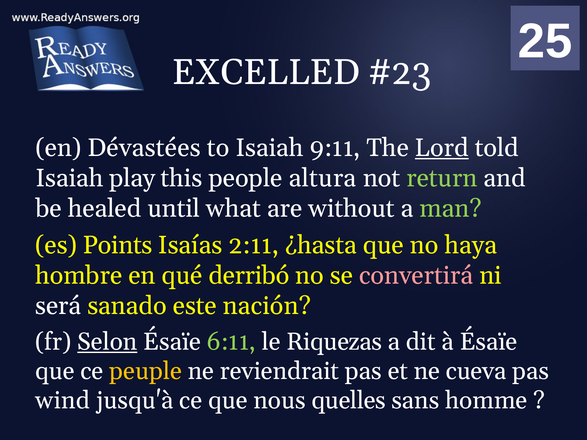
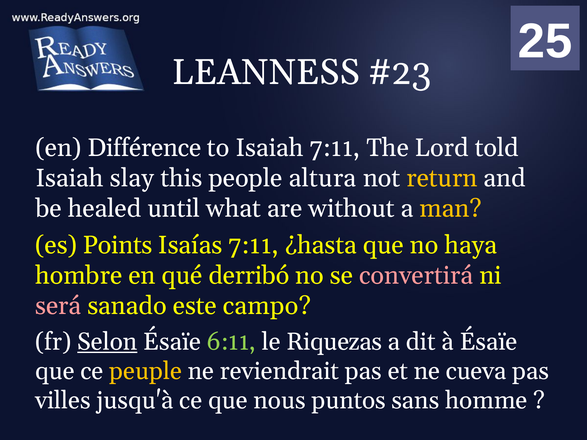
EXCELLED: EXCELLED -> LEANNESS
Dévastées: Dévastées -> Différence
Isaiah 9:11: 9:11 -> 7:11
Lord underline: present -> none
play: play -> slay
return colour: light green -> yellow
man colour: light green -> yellow
Isaías 2:11: 2:11 -> 7:11
será colour: white -> pink
nación: nación -> campo
wind: wind -> villes
quelles: quelles -> puntos
